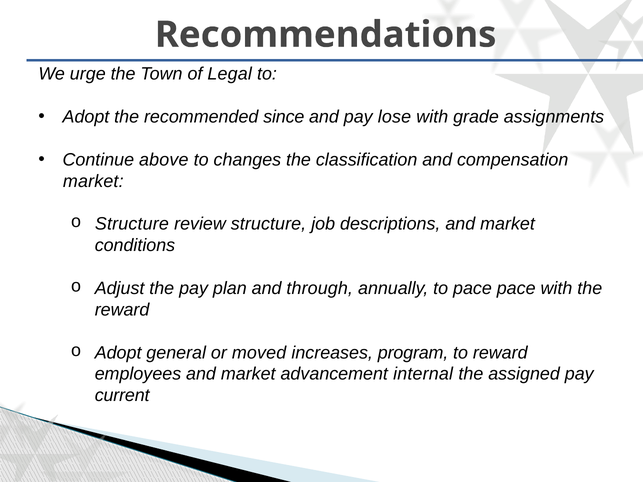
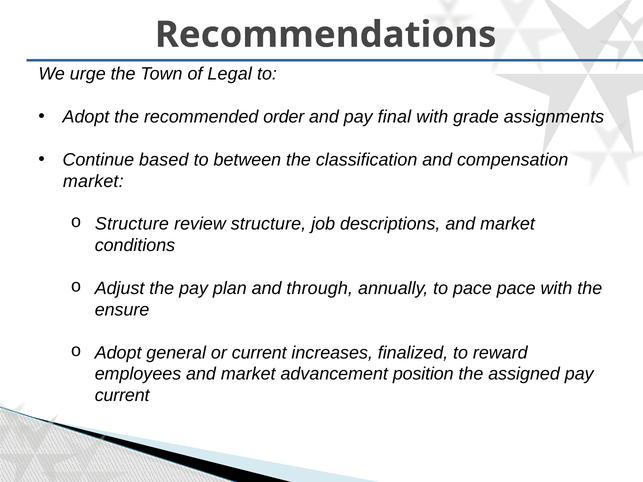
since: since -> order
lose: lose -> final
above: above -> based
changes: changes -> between
reward at (122, 310): reward -> ensure
or moved: moved -> current
program: program -> finalized
internal: internal -> position
